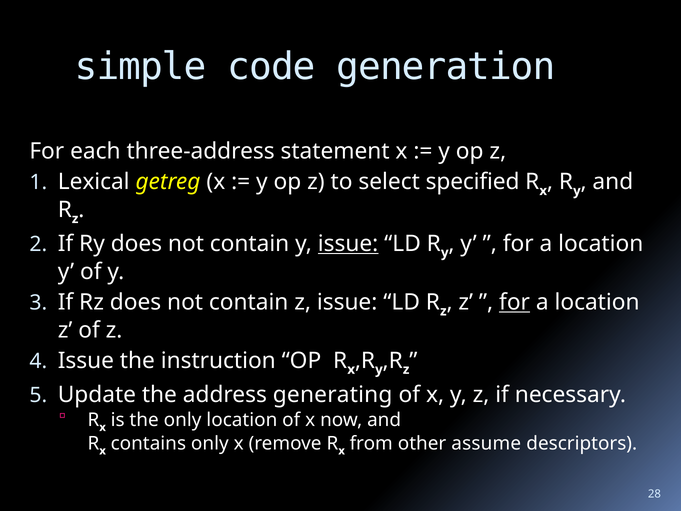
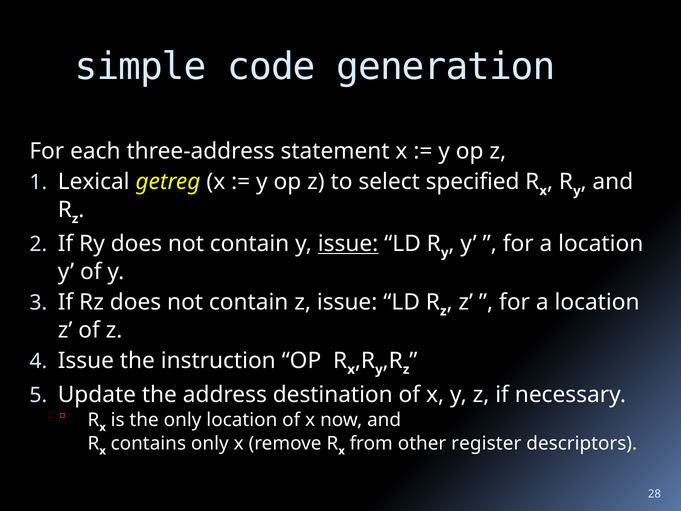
for at (515, 302) underline: present -> none
generating: generating -> destination
assume: assume -> register
